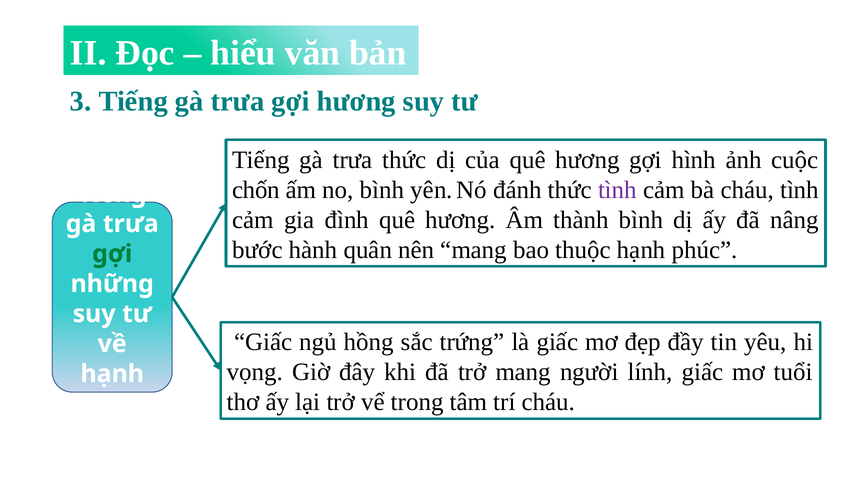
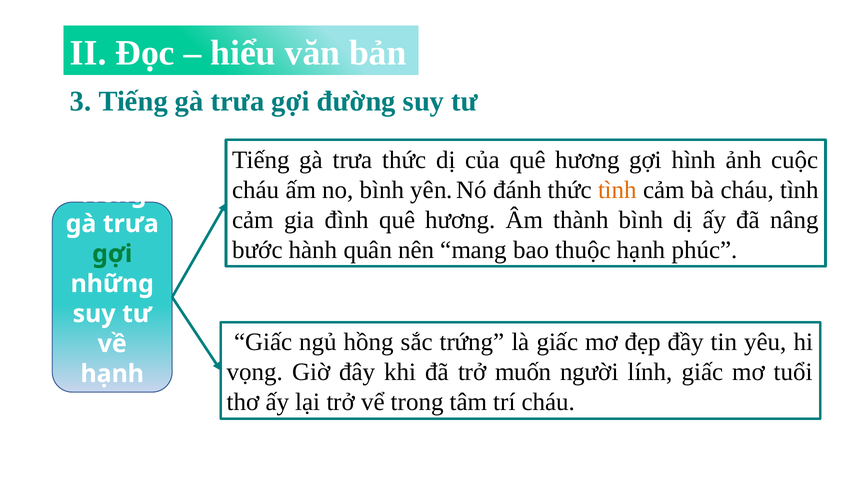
gợi hương: hương -> đường
chốn at (256, 190): chốn -> cháu
tình at (617, 190) colour: purple -> orange
trở mang: mang -> muốn
